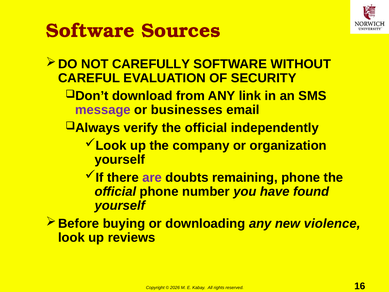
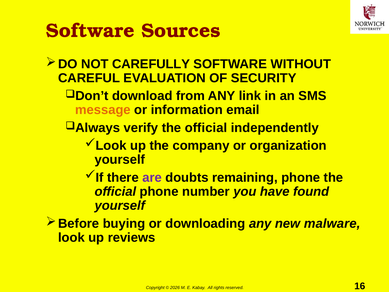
message colour: purple -> orange
businesses: businesses -> information
violence: violence -> malware
